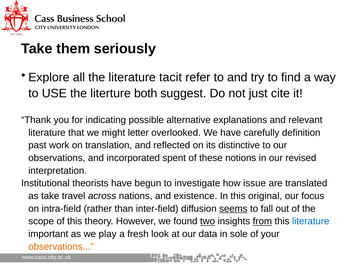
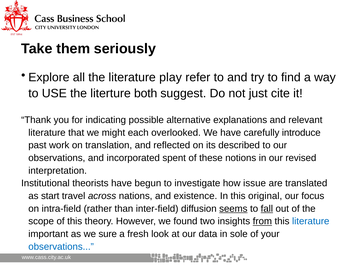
tacit: tacit -> play
letter: letter -> each
definition: definition -> introduce
distinctive: distinctive -> described
as take: take -> start
fall underline: none -> present
two underline: present -> none
play: play -> sure
observations at (61, 247) colour: orange -> blue
